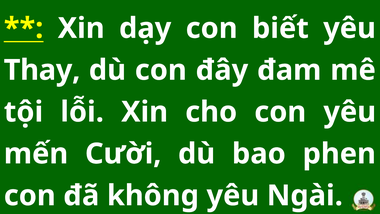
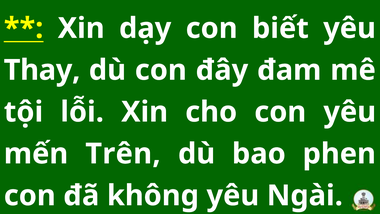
Cười: Cười -> Trên
